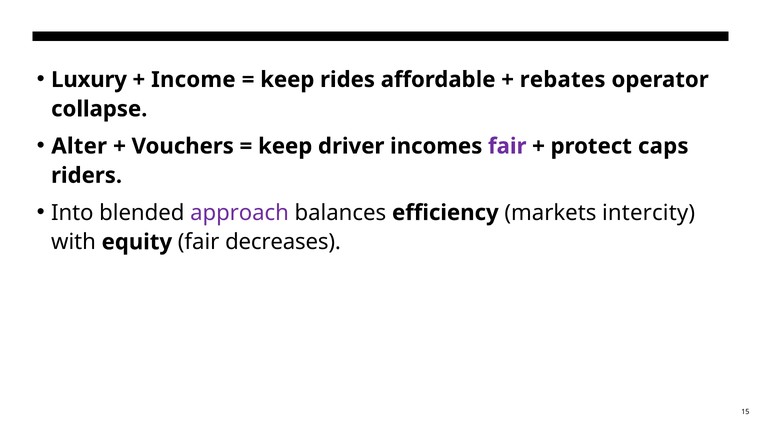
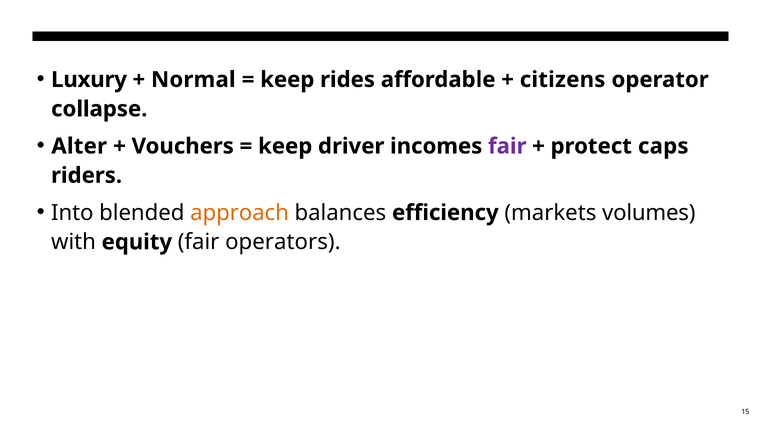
Income: Income -> Normal
rebates: rebates -> citizens
approach colour: purple -> orange
intercity: intercity -> volumes
decreases: decreases -> operators
